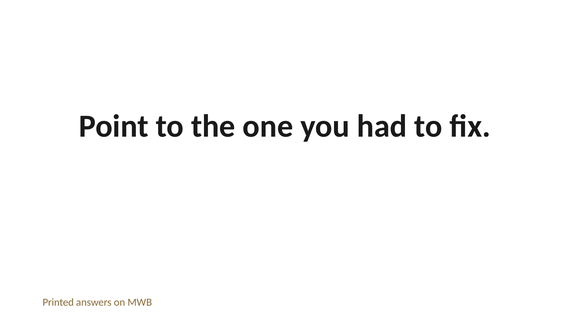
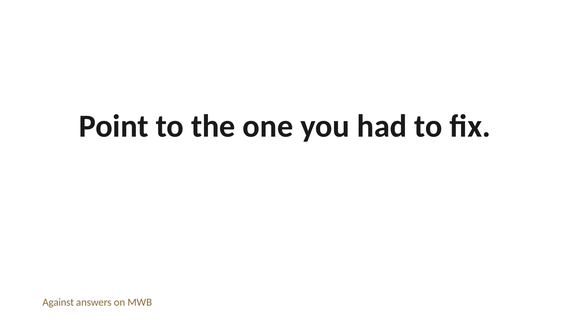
Printed: Printed -> Against
